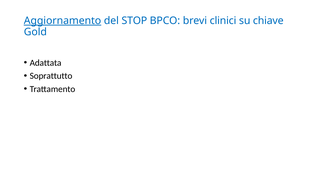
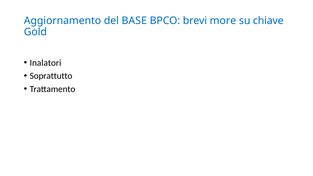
Aggiornamento underline: present -> none
STOP: STOP -> BASE
clinici: clinici -> more
Adattata: Adattata -> Inalatori
